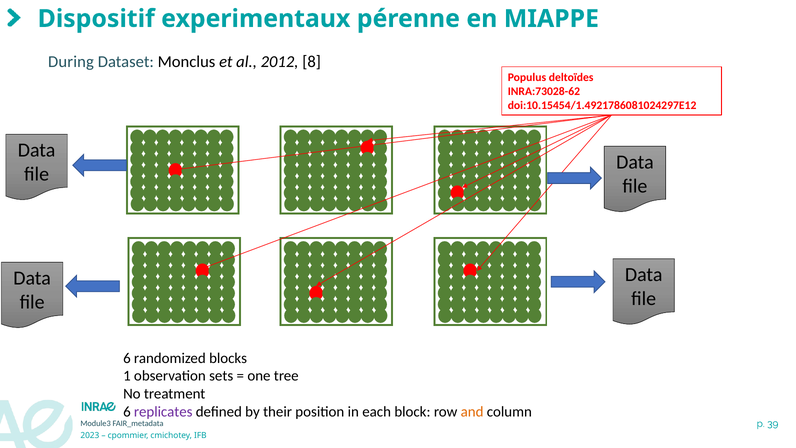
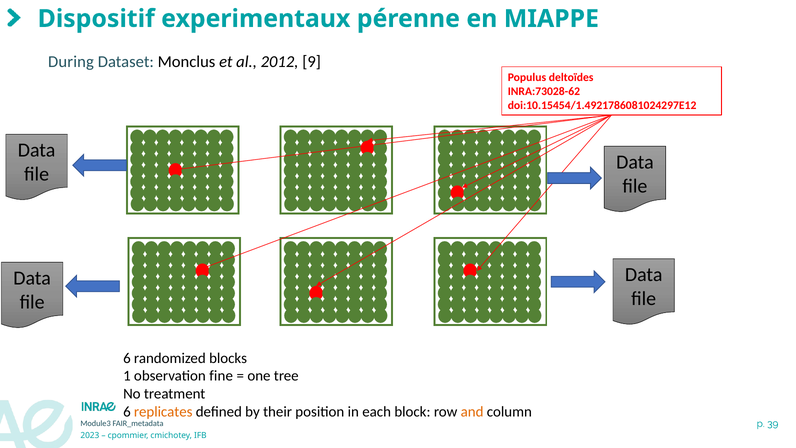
8: 8 -> 9
sets: sets -> fine
replicates colour: purple -> orange
